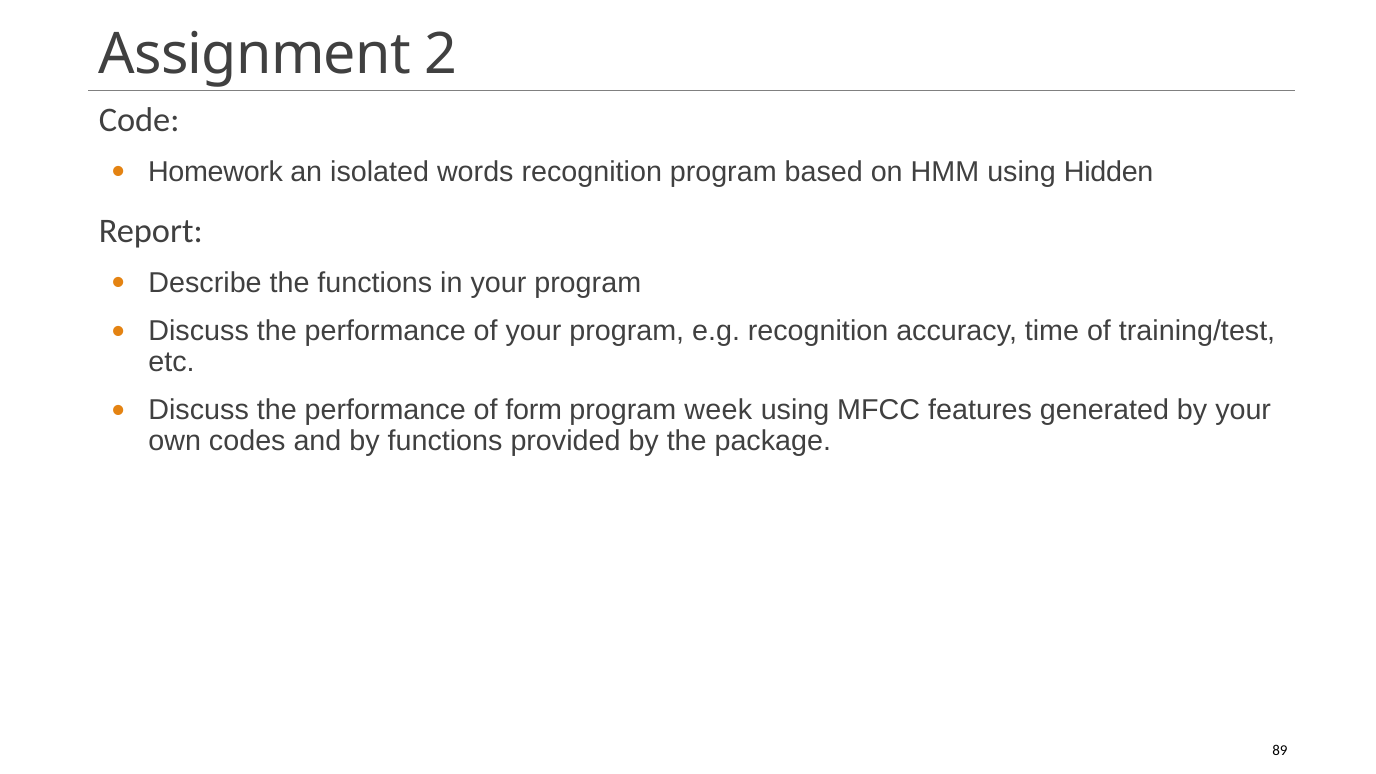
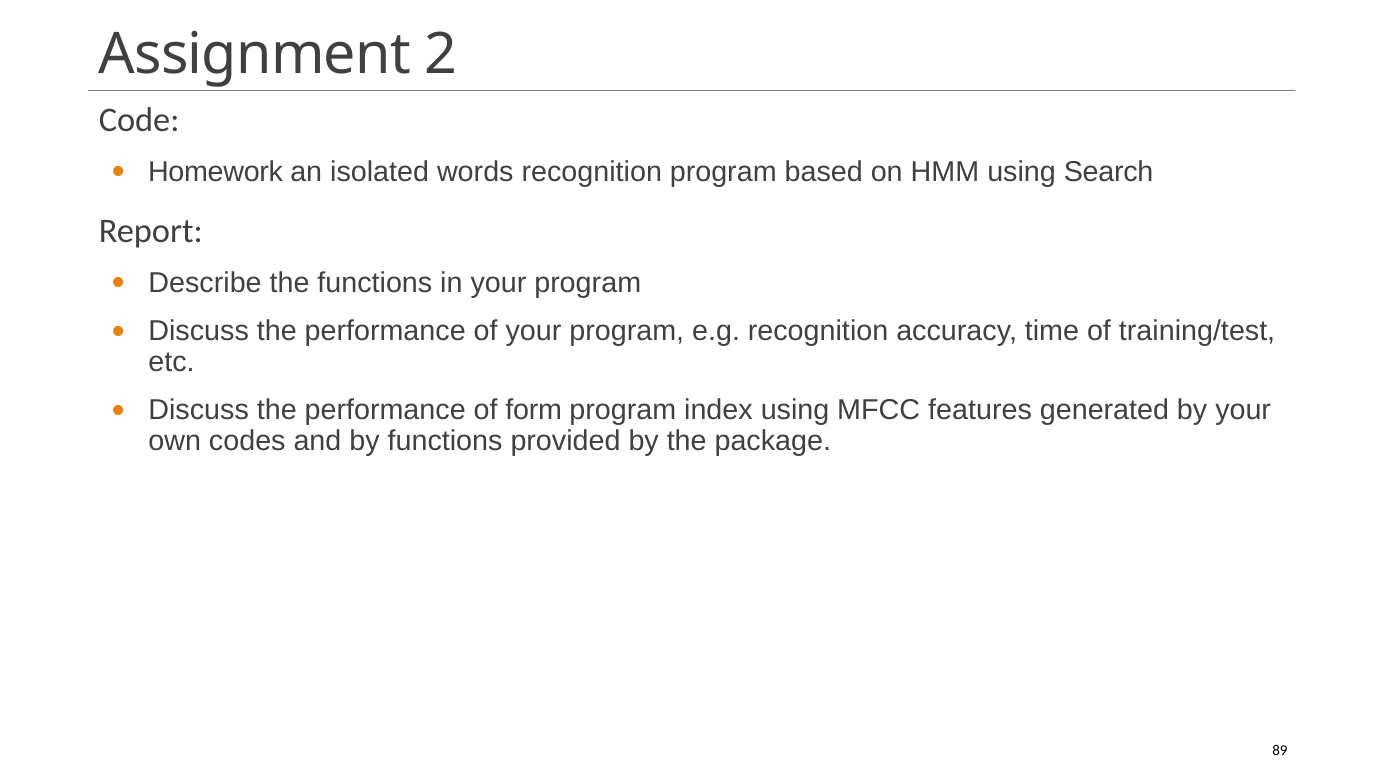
Hidden: Hidden -> Search
week: week -> index
